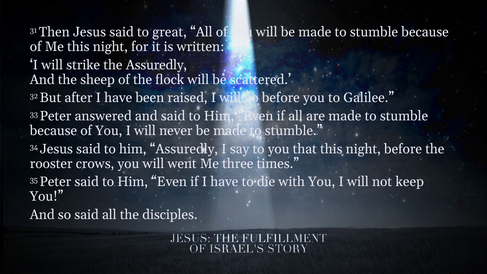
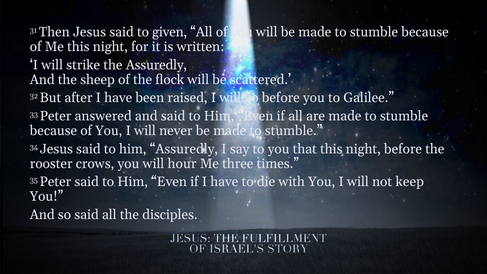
great: great -> given
went: went -> hour
